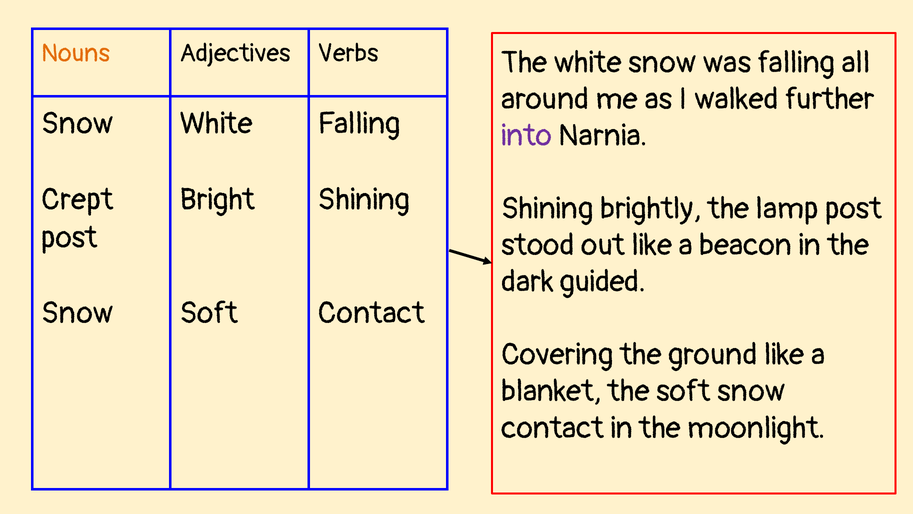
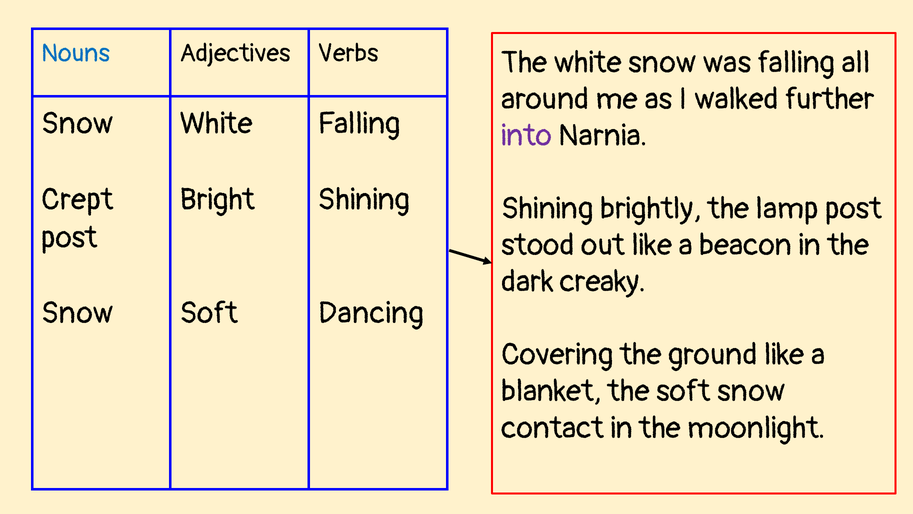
Nouns colour: orange -> blue
guided: guided -> creaky
Contact at (371, 313): Contact -> Dancing
